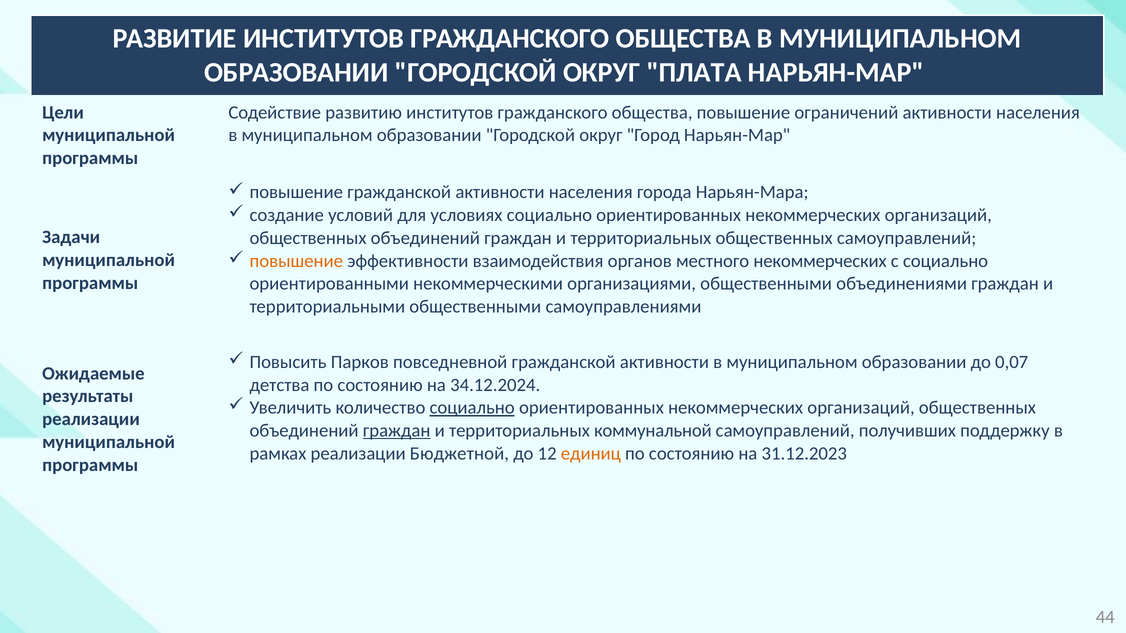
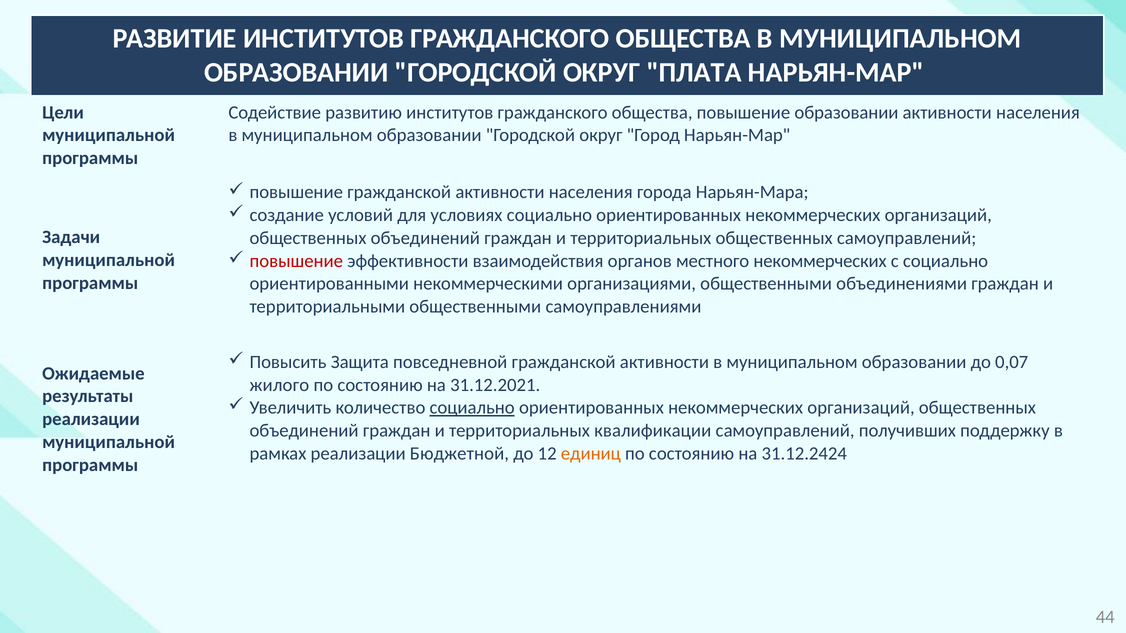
повышение ограничений: ограничений -> образовании
повышение at (296, 261) colour: orange -> red
Парков: Парков -> Защита
детства: детства -> жилого
34.12.2024: 34.12.2024 -> 31.12.2021
граждан at (397, 431) underline: present -> none
коммунальной: коммунальной -> квалификации
31.12.2023: 31.12.2023 -> 31.12.2424
